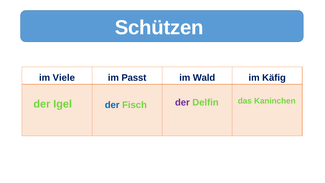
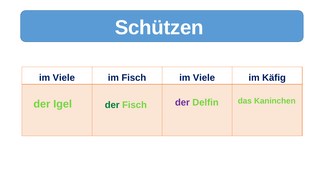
im Passt: Passt -> Fisch
Wald at (204, 78): Wald -> Viele
der at (112, 105) colour: blue -> green
